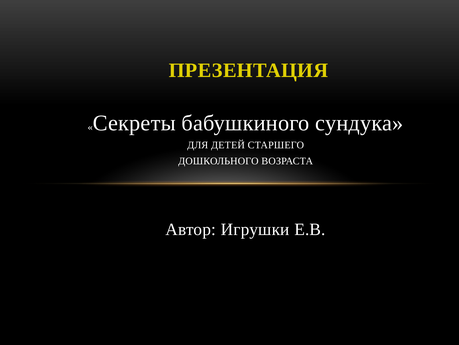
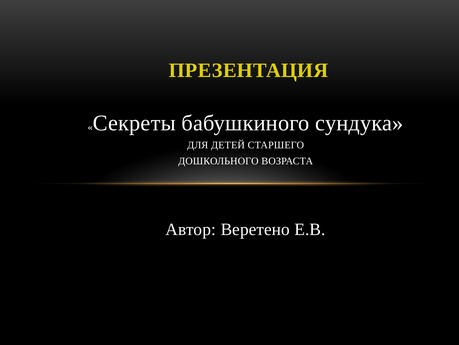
Игрушки: Игрушки -> Веретено
